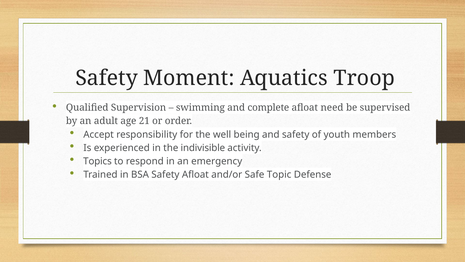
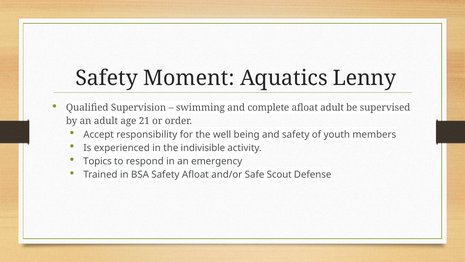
Troop: Troop -> Lenny
afloat need: need -> adult
Topic: Topic -> Scout
